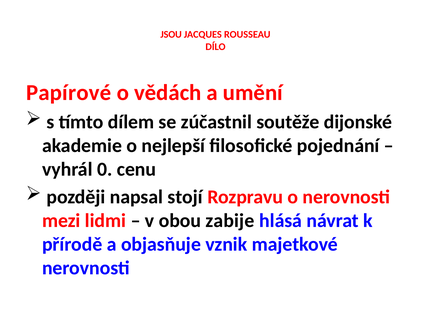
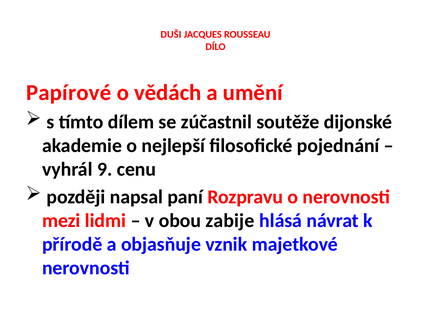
JSOU: JSOU -> DUŠI
0: 0 -> 9
stojí: stojí -> paní
